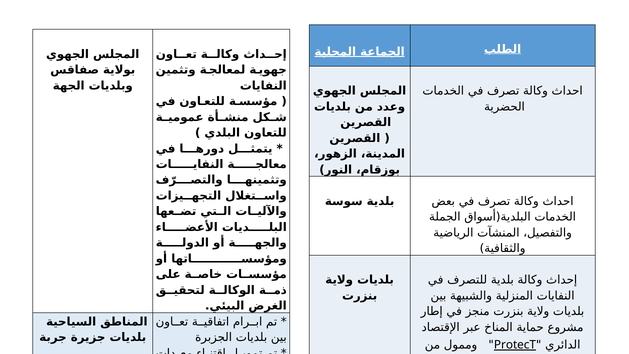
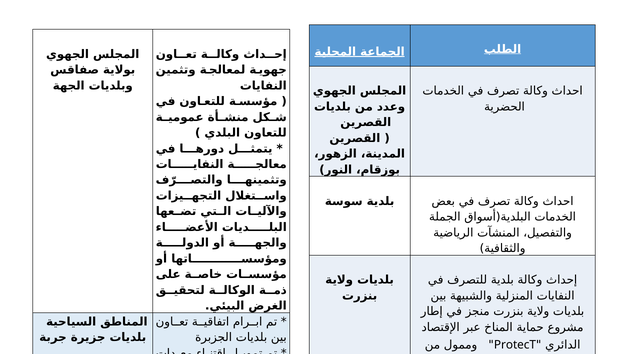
ProtecT underline: present -> none
